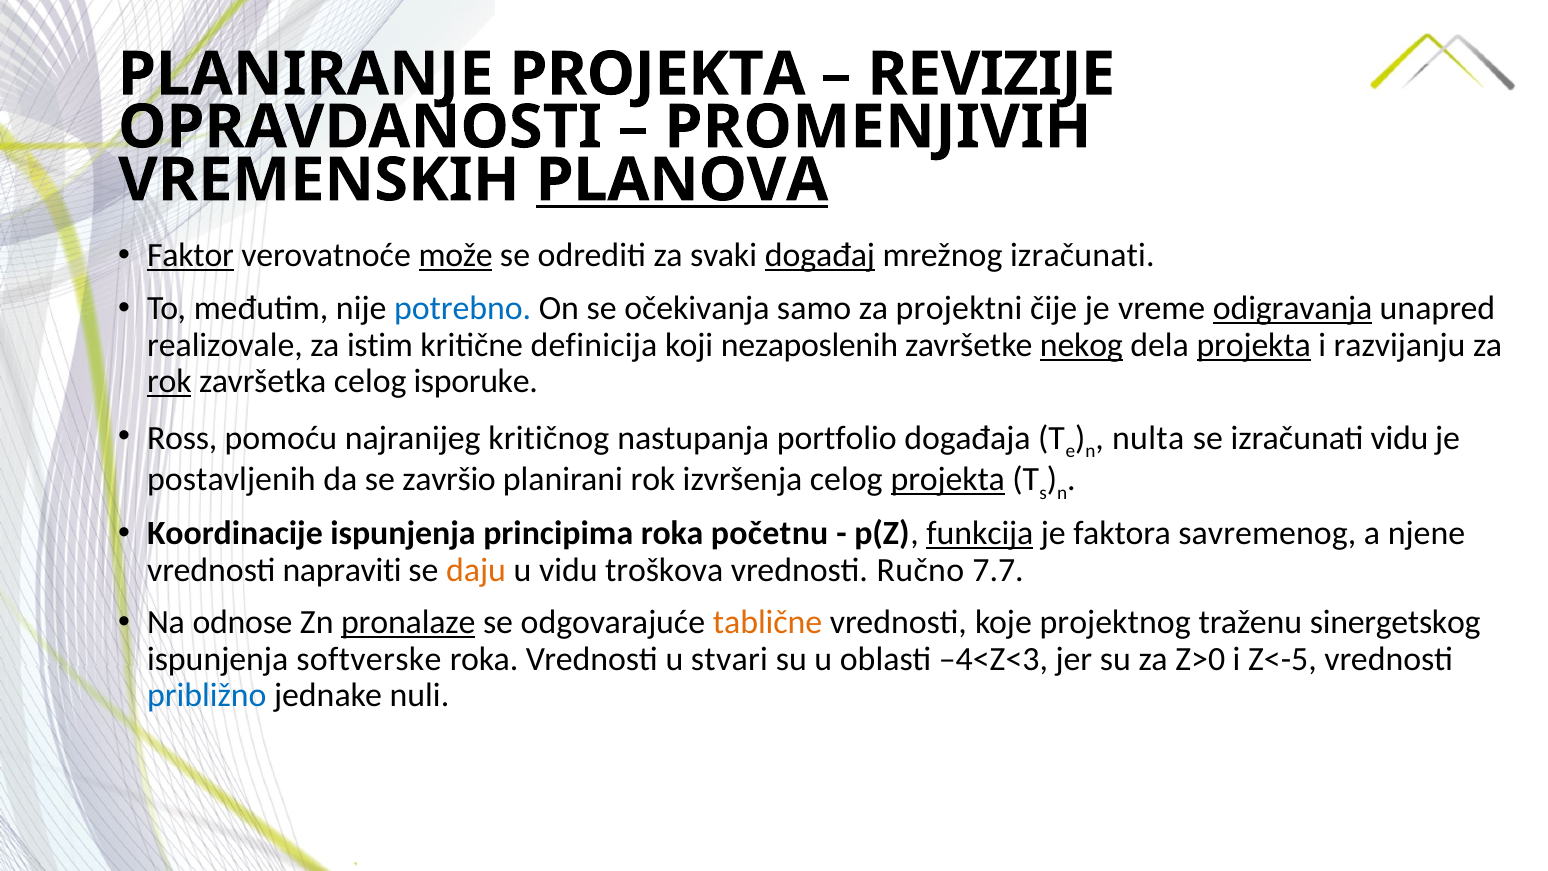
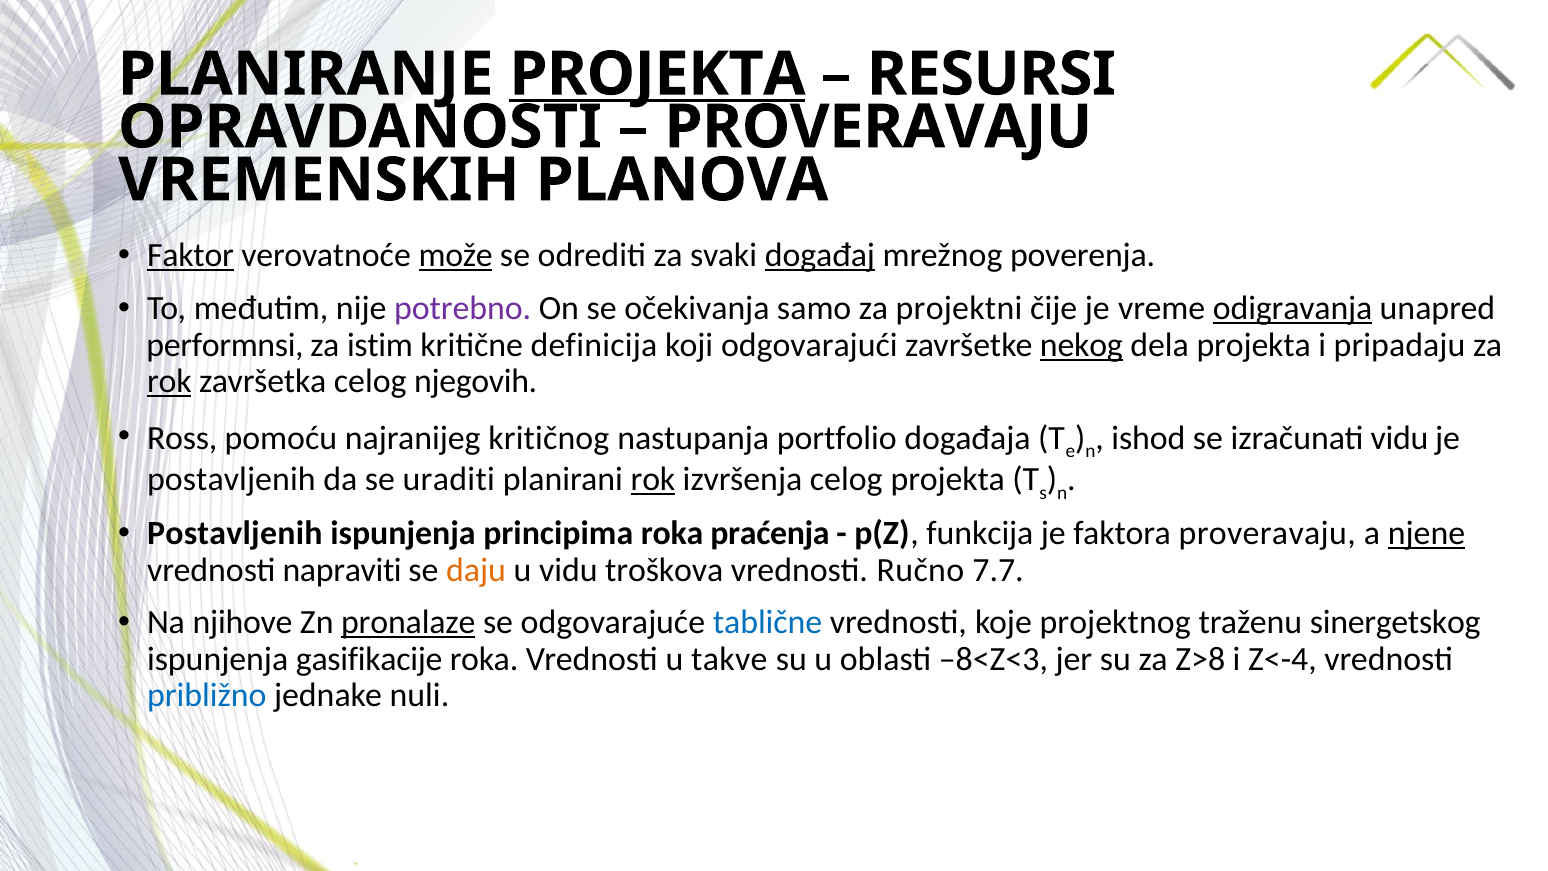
PROJEKTA at (658, 74) underline: none -> present
REVIZIJE: REVIZIJE -> RESURSI
PROMENJIVIH at (878, 127): PROMENJIVIH -> PROVERAVAJU
PLANOVA underline: present -> none
mrežnog izračunati: izračunati -> poverenja
potrebno colour: blue -> purple
realizovale: realizovale -> performnsi
nezaposlenih: nezaposlenih -> odgovarajući
projekta at (1254, 345) underline: present -> none
razvijanju: razvijanju -> pripadaju
isporuke: isporuke -> njegovih
nulta: nulta -> ishod
završio: završio -> uraditi
rok at (653, 480) underline: none -> present
projekta at (948, 480) underline: present -> none
Koordinacije at (235, 533): Koordinacije -> Postavljenih
početnu: početnu -> praćenja
funkcija underline: present -> none
faktora savremenog: savremenog -> proveravaju
njene underline: none -> present
odnose: odnose -> njihove
tablične colour: orange -> blue
softverske: softverske -> gasifikacije
stvari: stvari -> takve
–4<Z<3: –4<Z<3 -> –8<Z<3
Z>0: Z>0 -> Z>8
Z<-5: Z<-5 -> Z<-4
